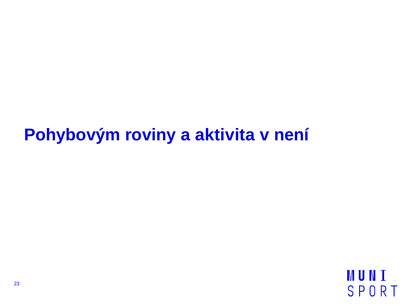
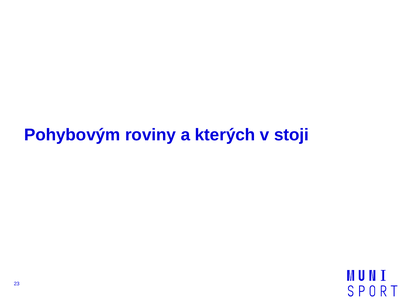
aktivita: aktivita -> kterých
není: není -> stoji
